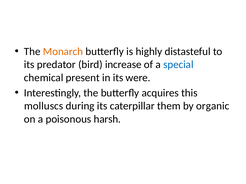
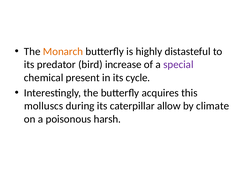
special colour: blue -> purple
were: were -> cycle
them: them -> allow
organic: organic -> climate
